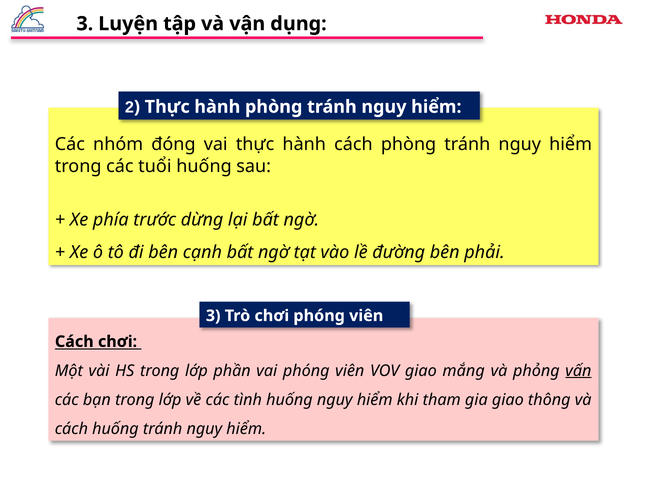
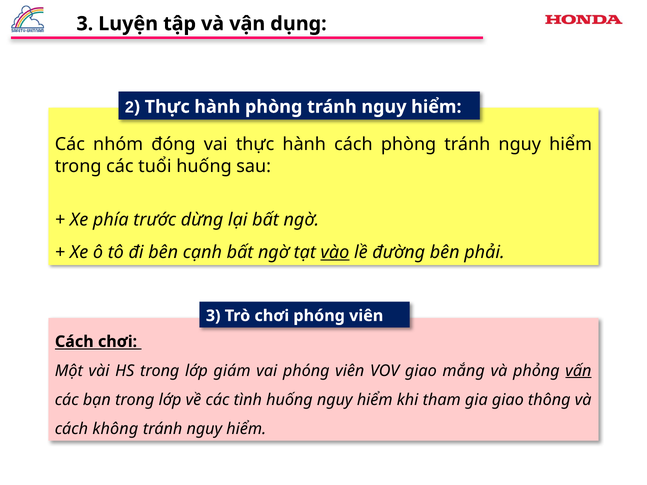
vào underline: none -> present
phần: phần -> giám
cách huống: huống -> không
